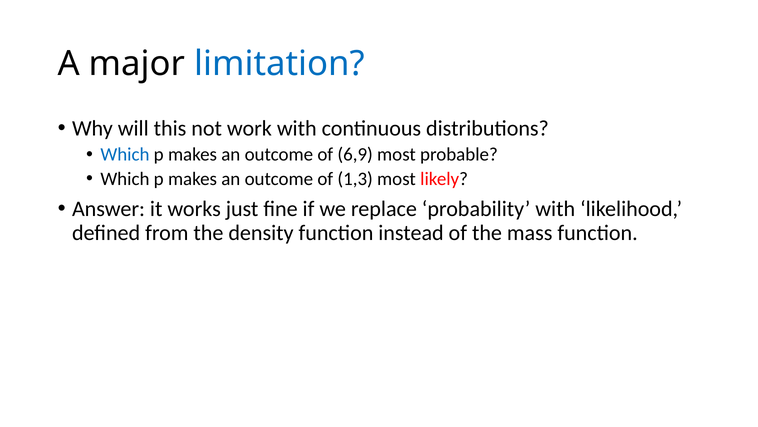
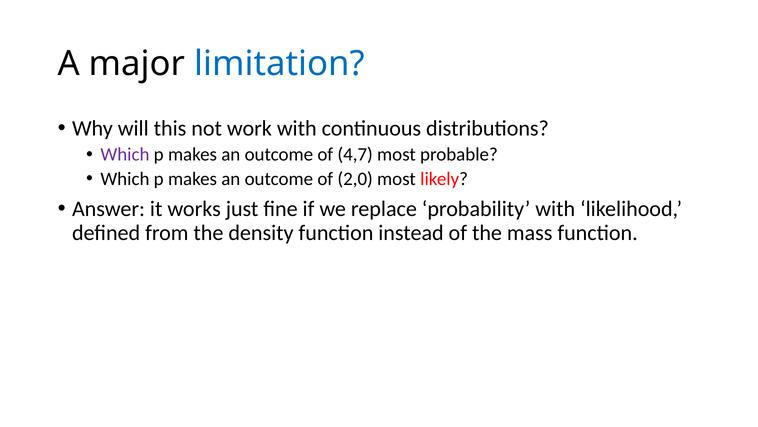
Which at (125, 154) colour: blue -> purple
6,9: 6,9 -> 4,7
1,3: 1,3 -> 2,0
